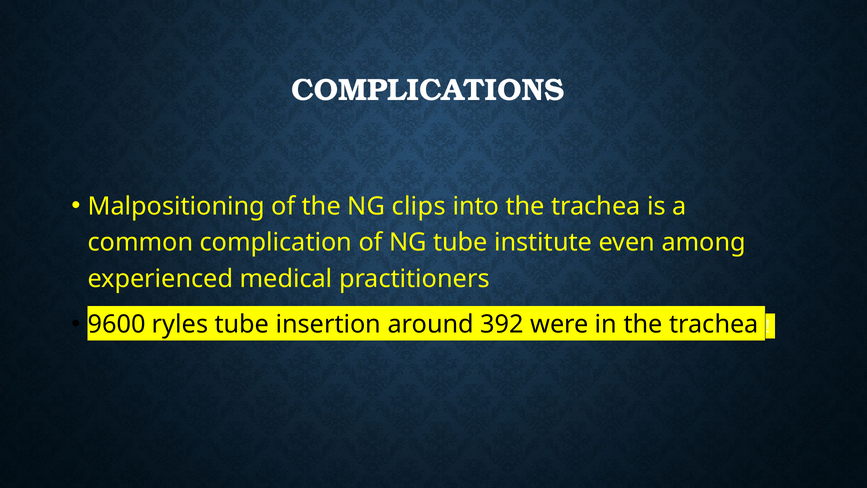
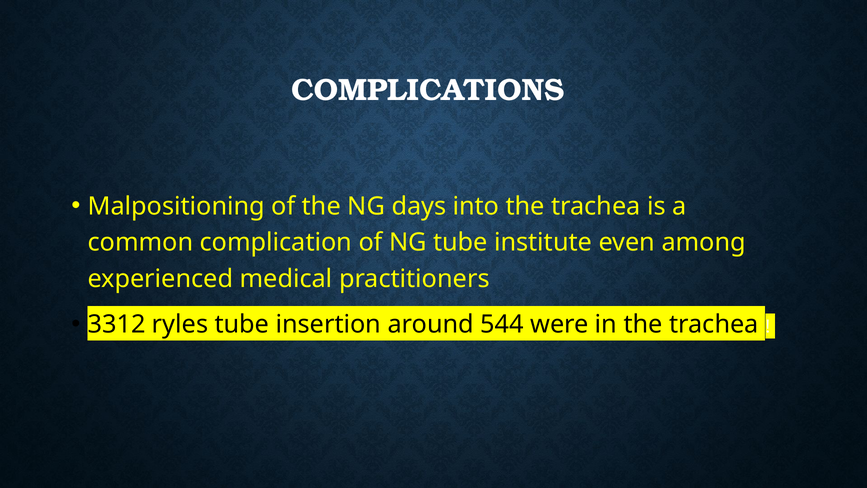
clips: clips -> days
9600: 9600 -> 3312
392: 392 -> 544
